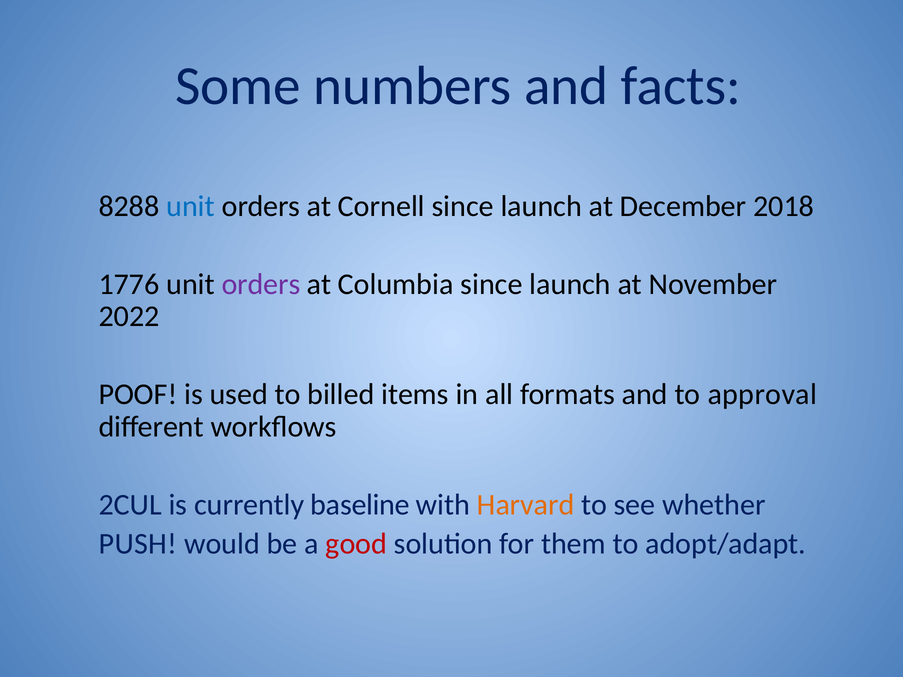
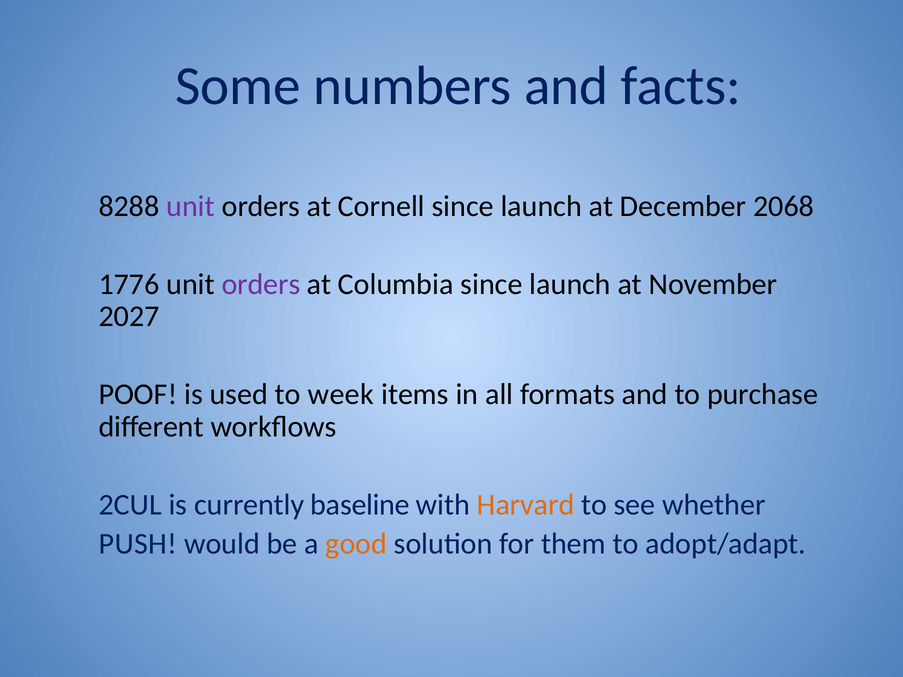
unit at (191, 206) colour: blue -> purple
2018: 2018 -> 2068
2022: 2022 -> 2027
billed: billed -> week
approval: approval -> purchase
good colour: red -> orange
